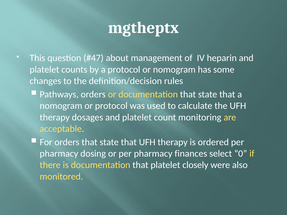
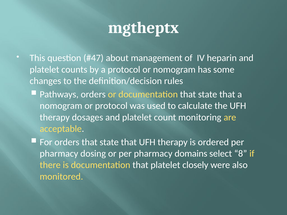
finances: finances -> domains
0: 0 -> 8
